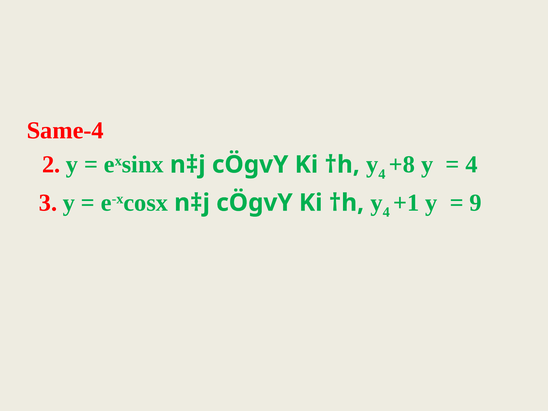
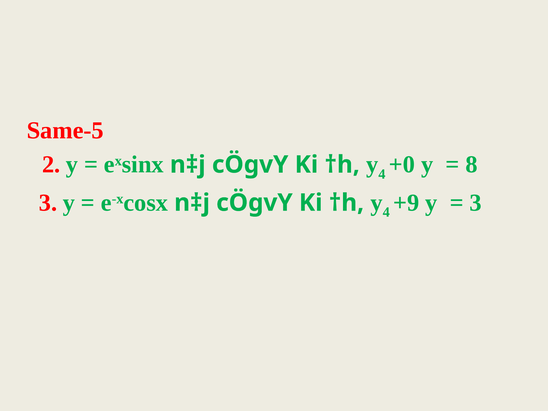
Same-4: Same-4 -> Same-5
+8: +8 -> +0
4 at (471, 165): 4 -> 8
+1: +1 -> +9
9 at (476, 203): 9 -> 3
